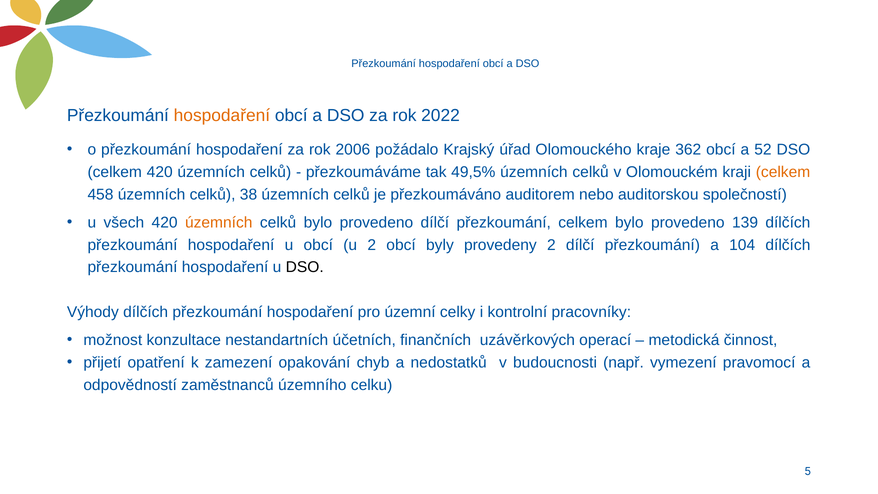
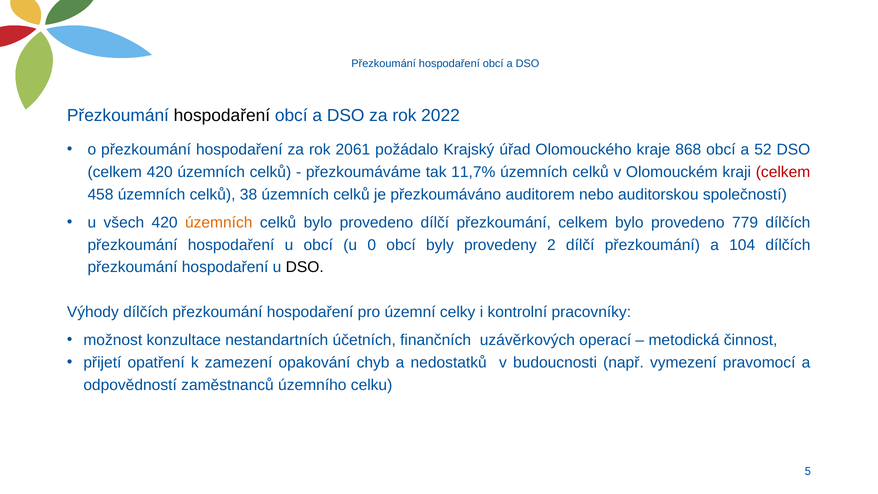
hospodaření at (222, 115) colour: orange -> black
2006: 2006 -> 2061
362: 362 -> 868
49,5%: 49,5% -> 11,7%
celkem at (783, 172) colour: orange -> red
139: 139 -> 779
u 2: 2 -> 0
